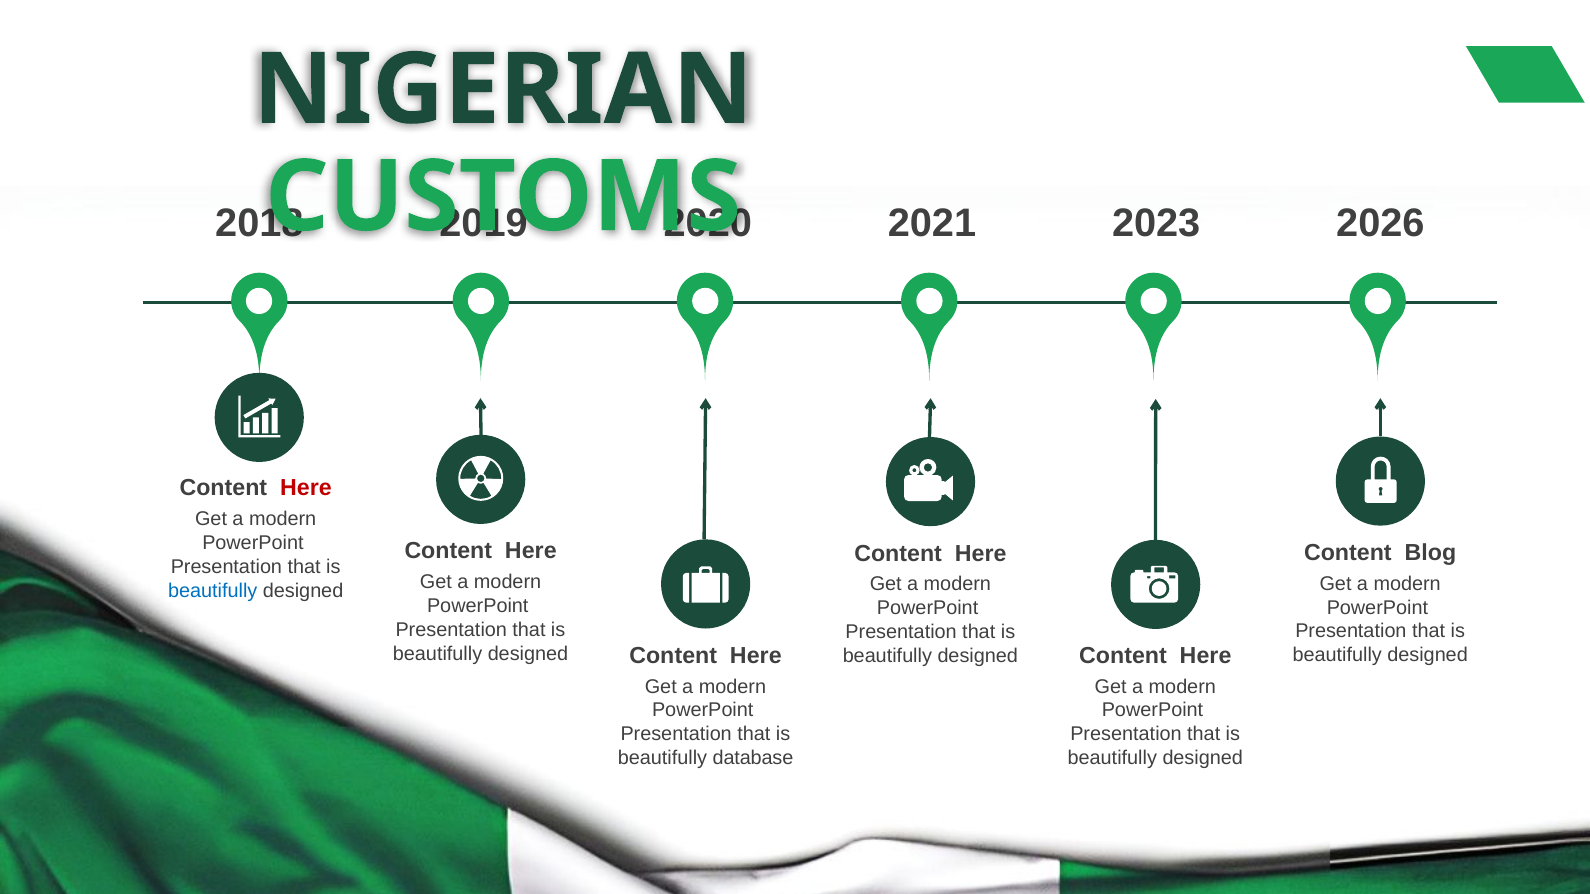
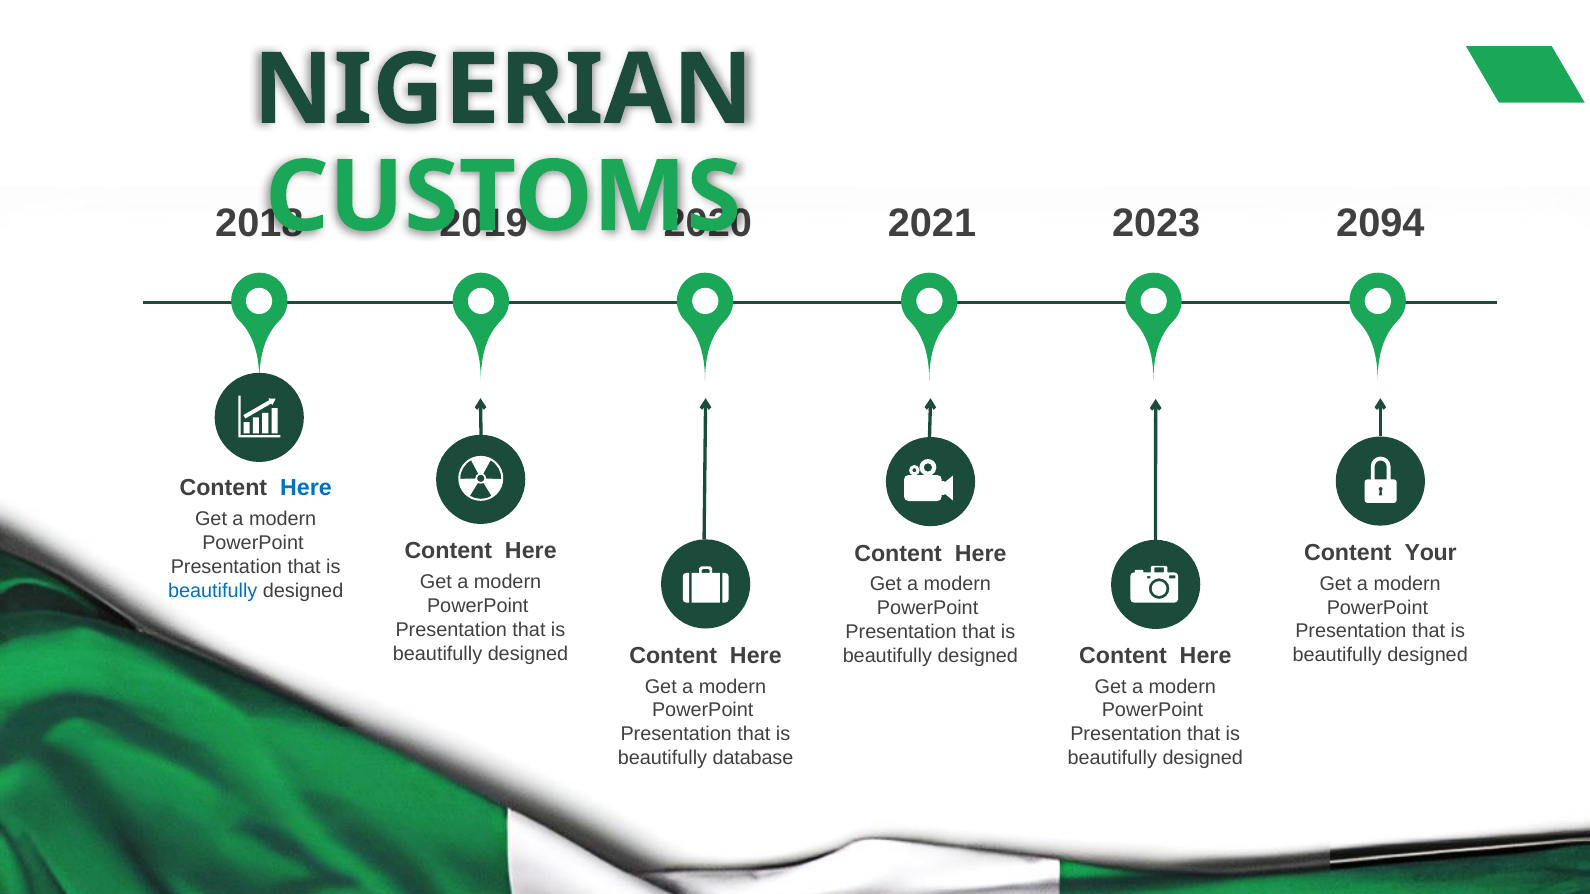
2026: 2026 -> 2094
Here at (306, 488) colour: red -> blue
Blog: Blog -> Your
